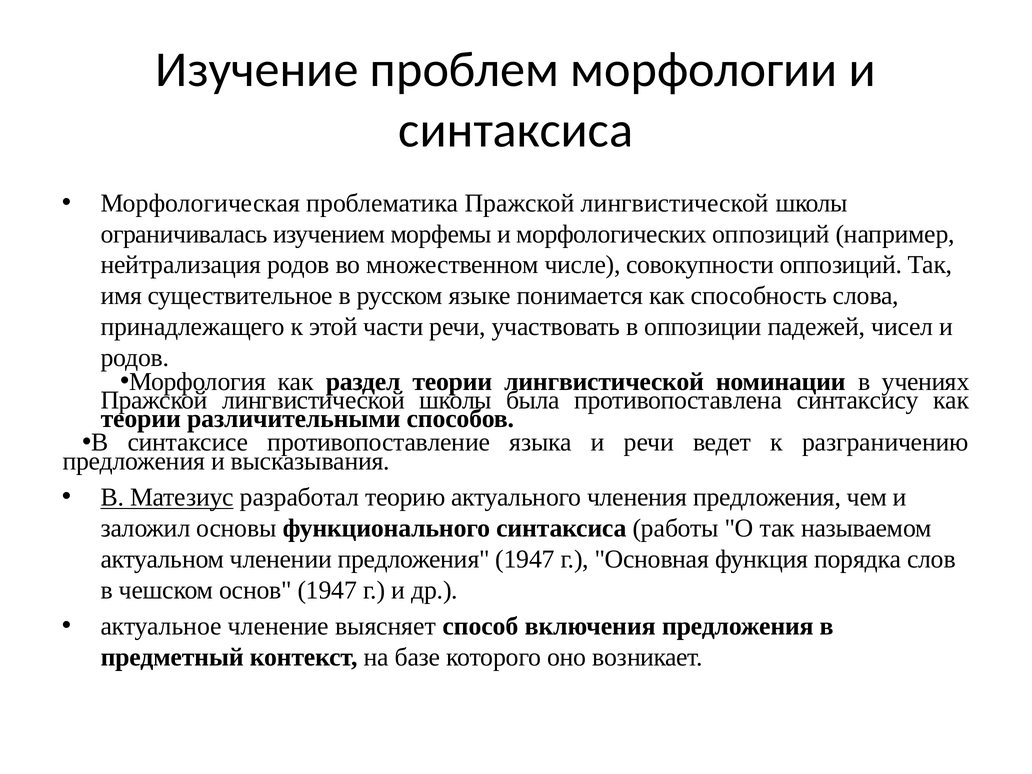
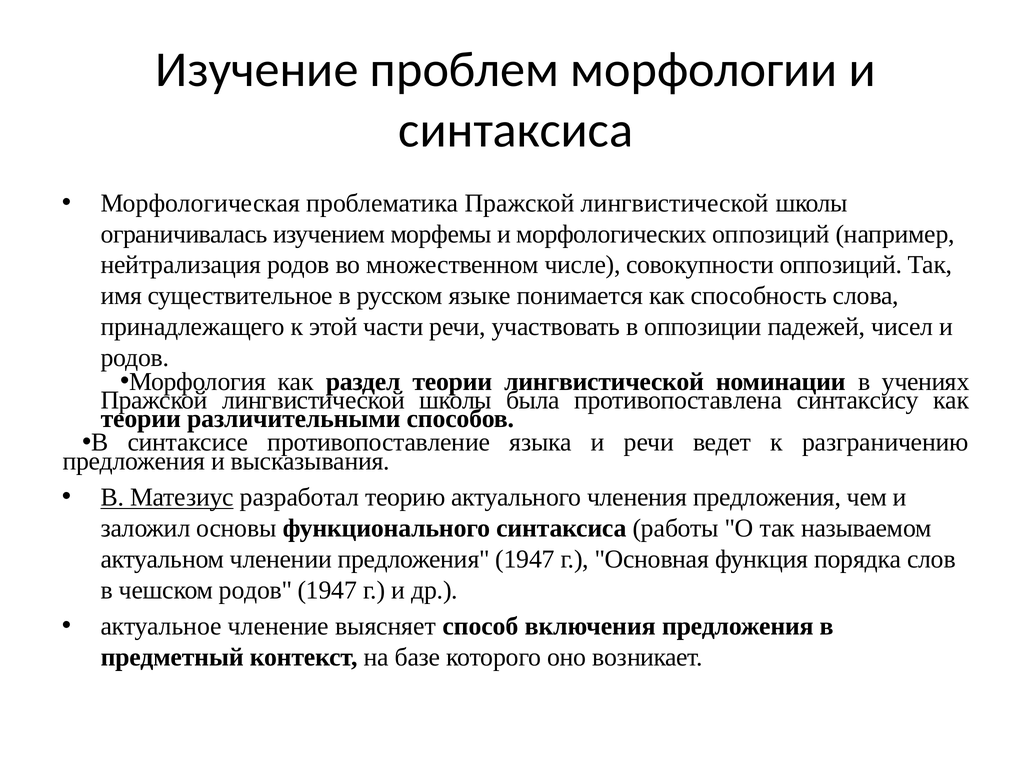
чешском основ: основ -> родов
